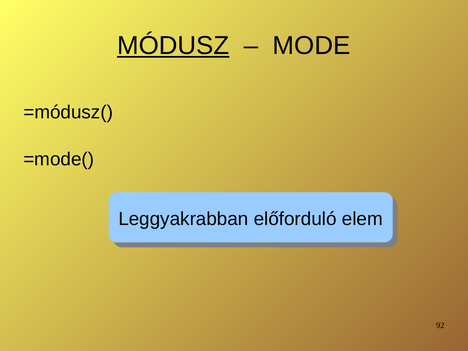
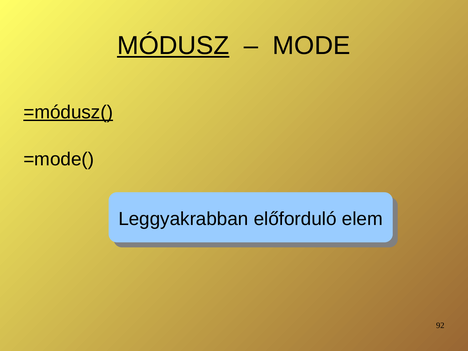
=módusz( underline: none -> present
